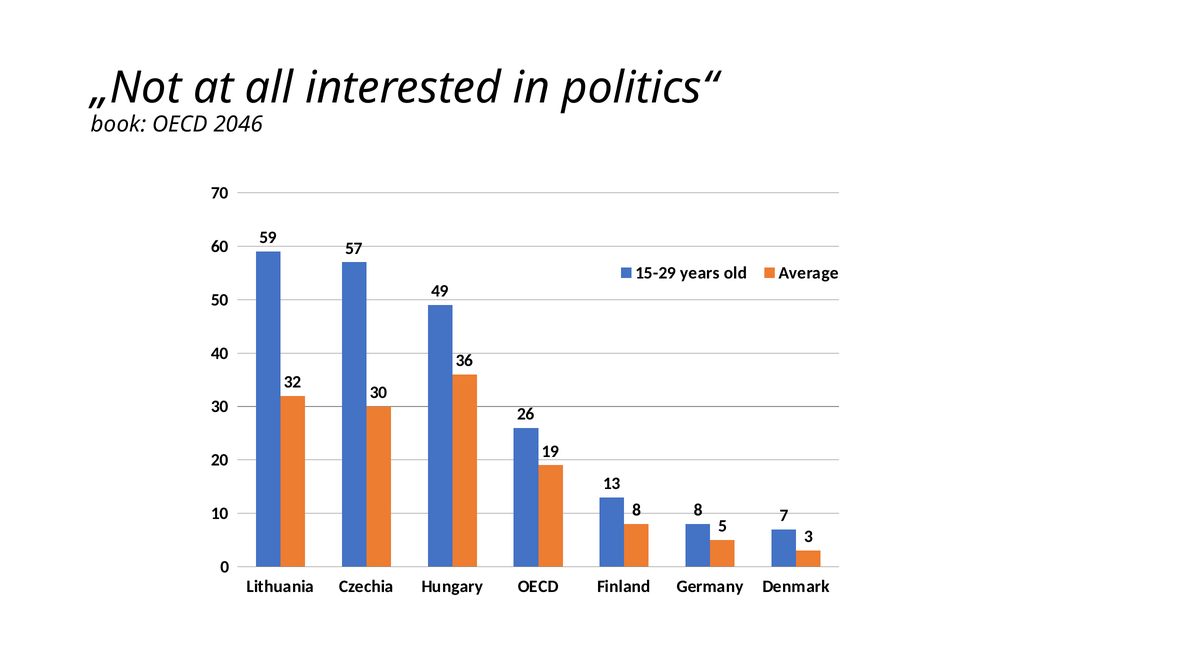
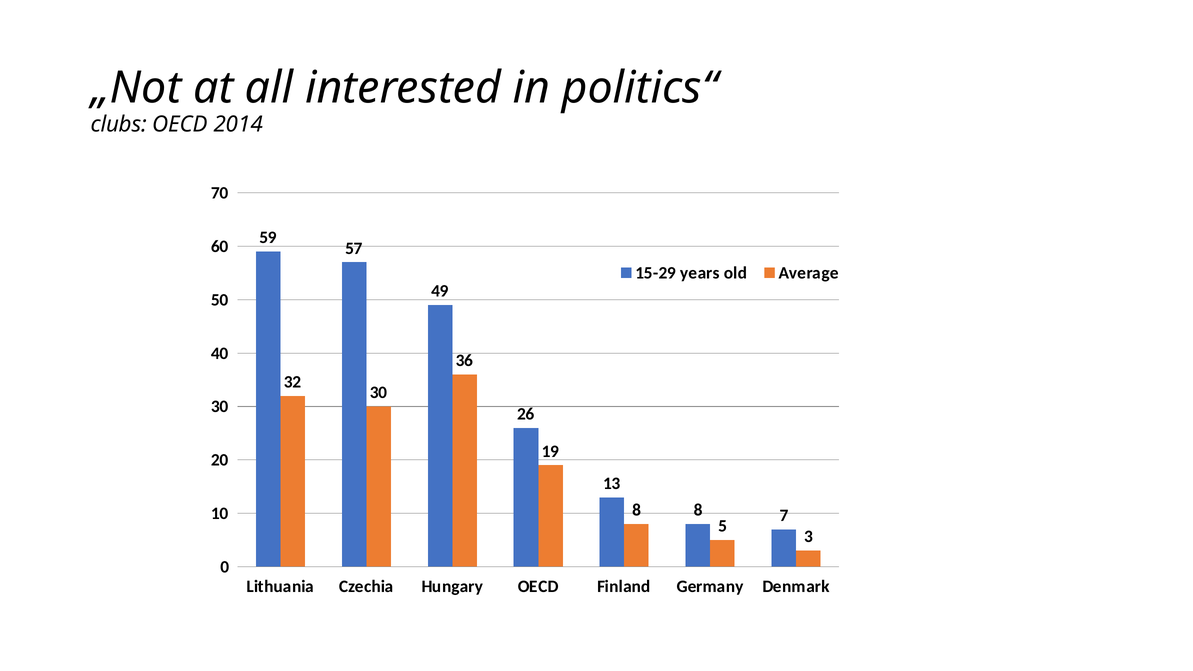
book: book -> clubs
2046: 2046 -> 2014
